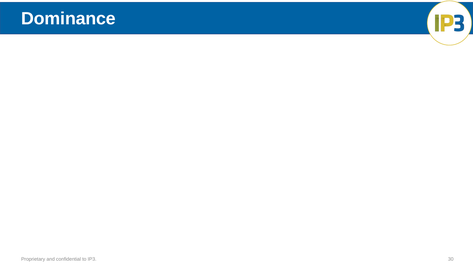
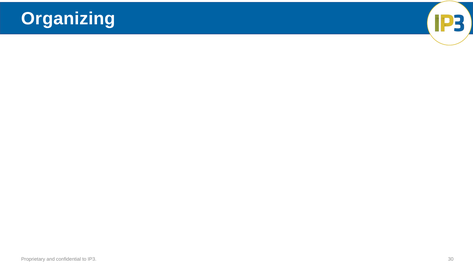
Dominance: Dominance -> Organizing
